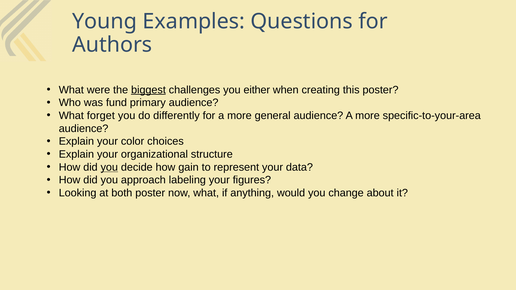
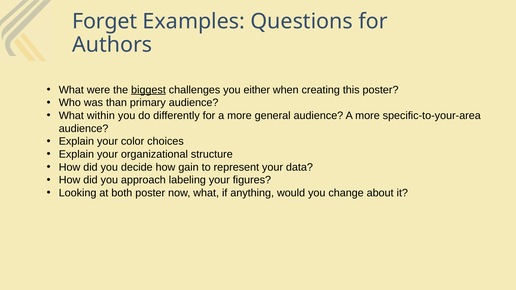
Young: Young -> Forget
fund: fund -> than
forget: forget -> within
you at (109, 167) underline: present -> none
